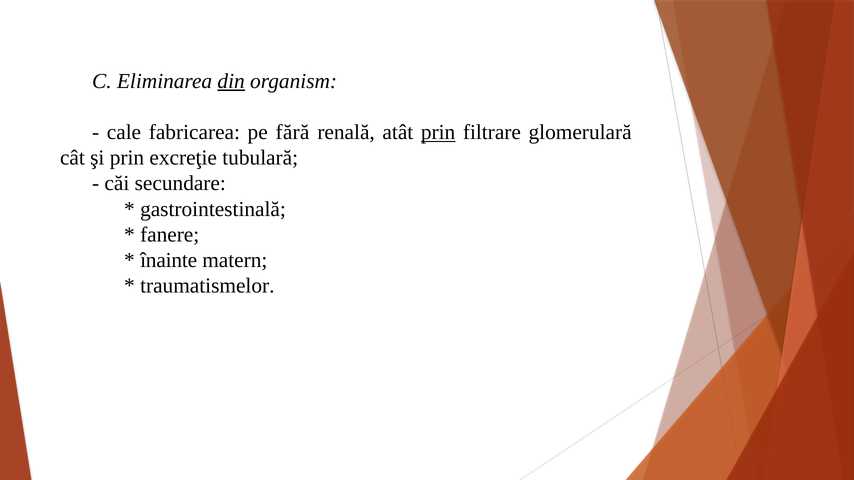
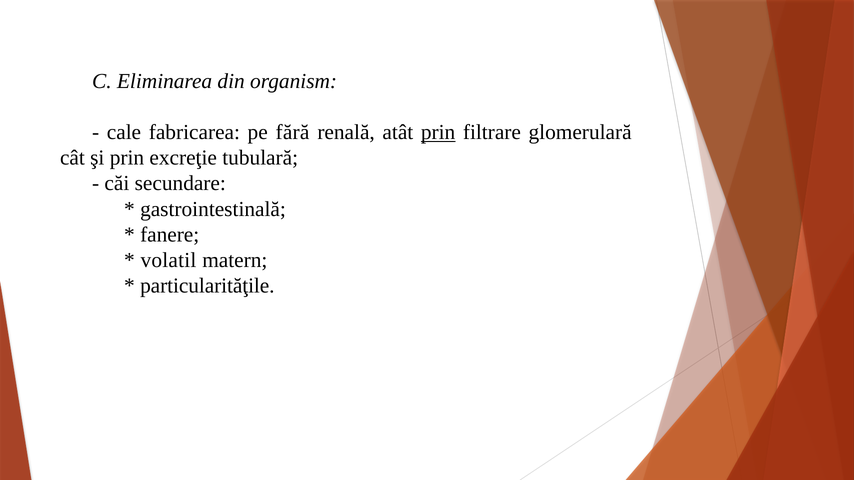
din underline: present -> none
înainte: înainte -> volatil
traumatismelor: traumatismelor -> particularităţile
